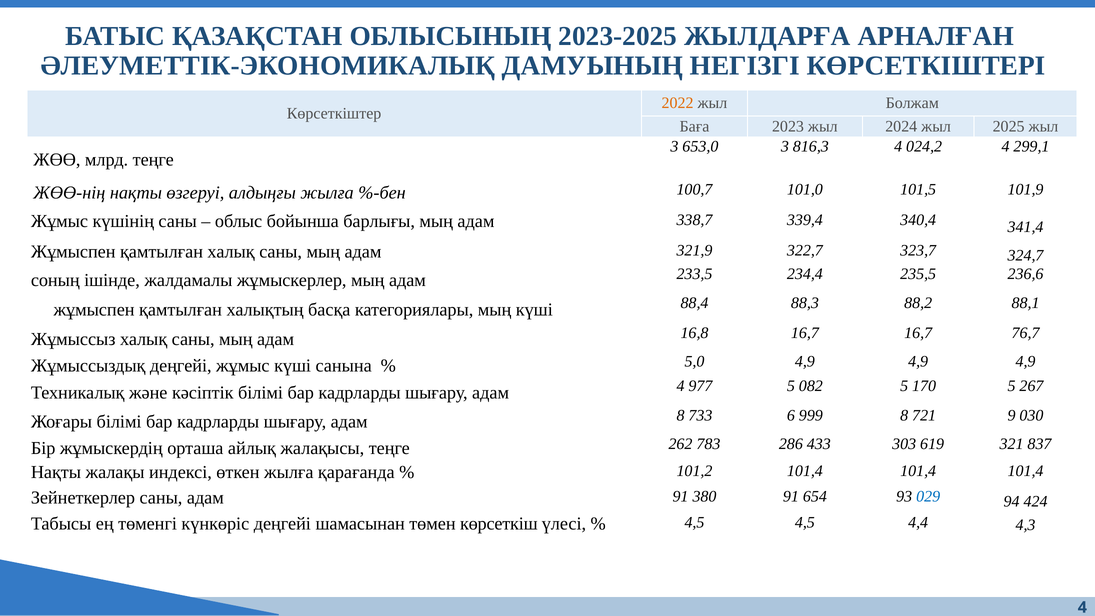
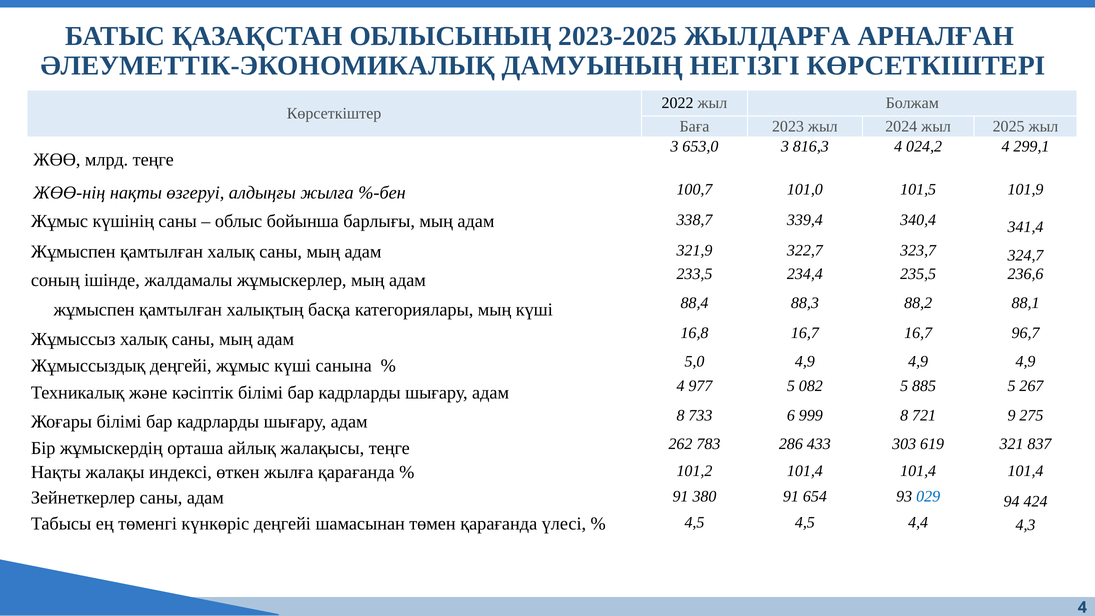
2022 colour: orange -> black
76,7: 76,7 -> 96,7
170: 170 -> 885
030: 030 -> 275
төмен көрсеткiш: көрсеткiш -> қарағанда
